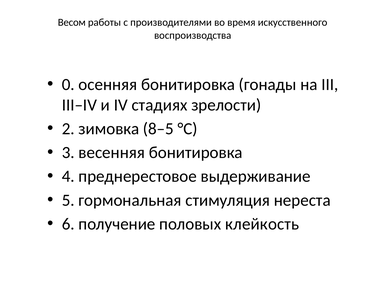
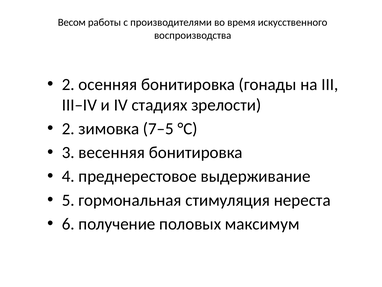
0 at (68, 84): 0 -> 2
8–5: 8–5 -> 7–5
клейкость: клейкость -> максимум
